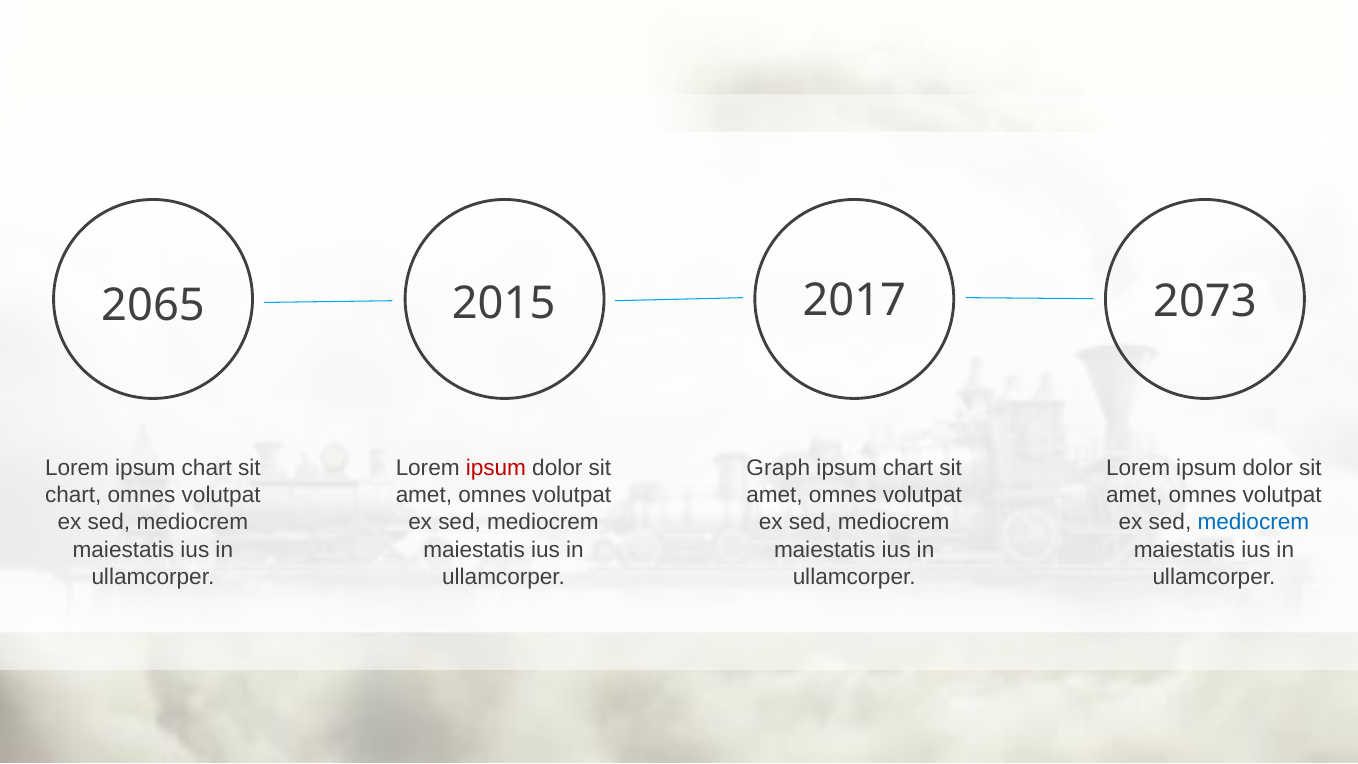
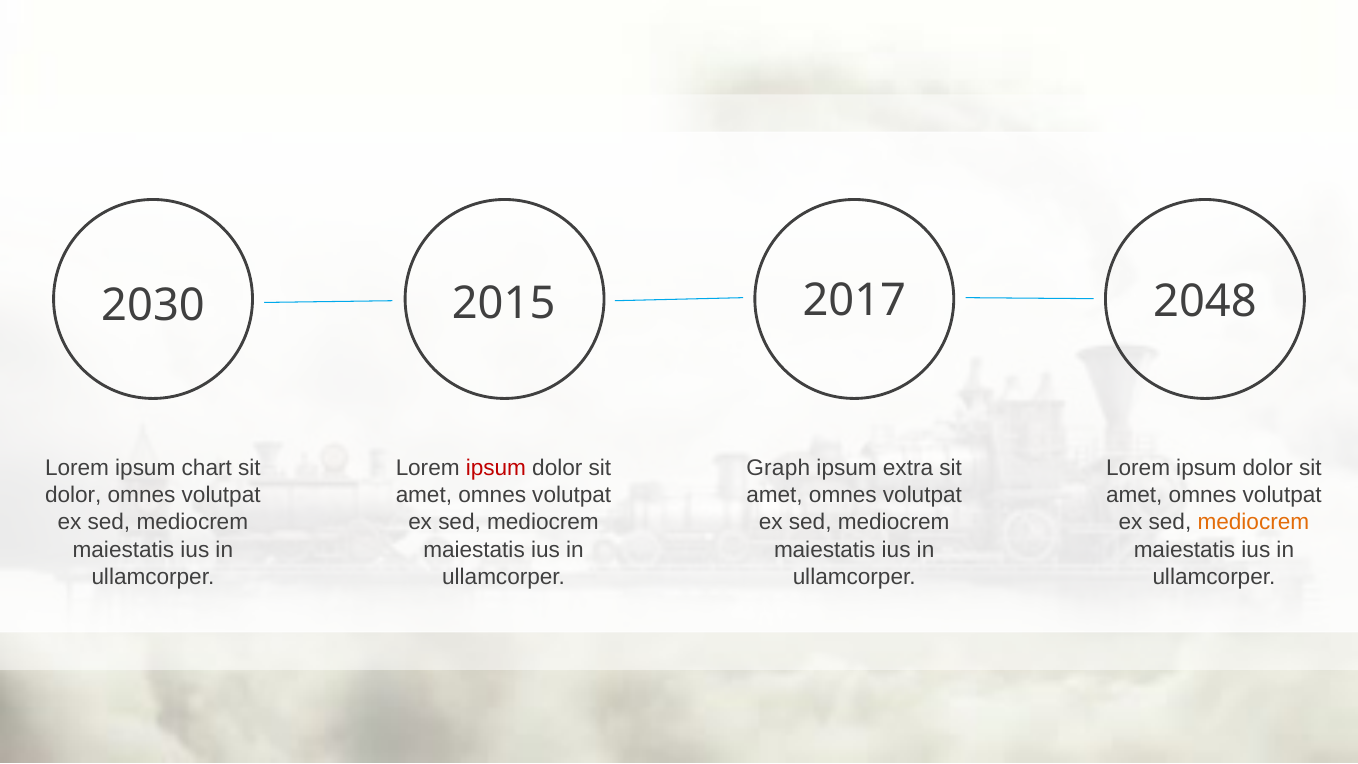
2065: 2065 -> 2030
2073: 2073 -> 2048
chart at (908, 468): chart -> extra
chart at (73, 495): chart -> dolor
mediocrem at (1253, 522) colour: blue -> orange
